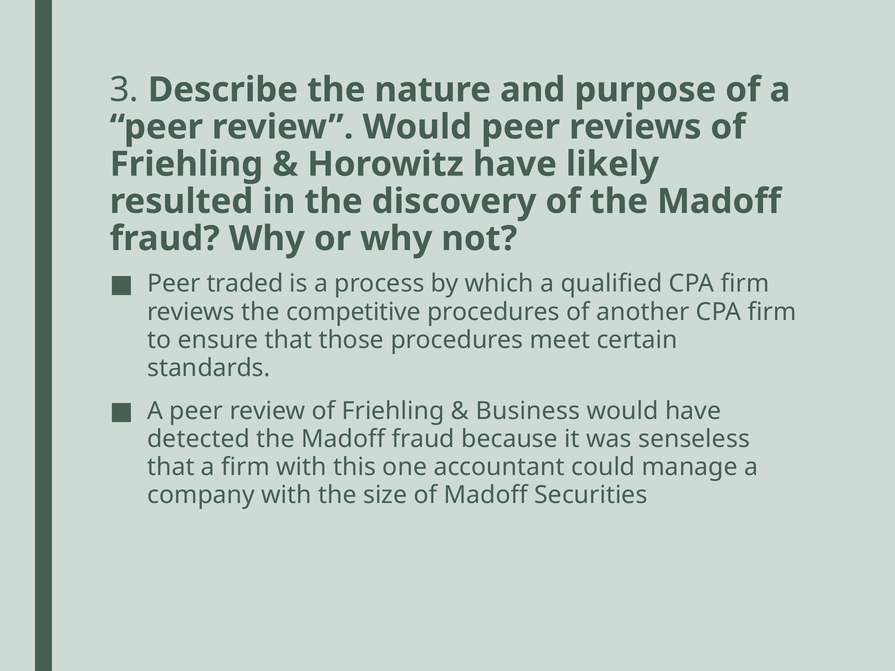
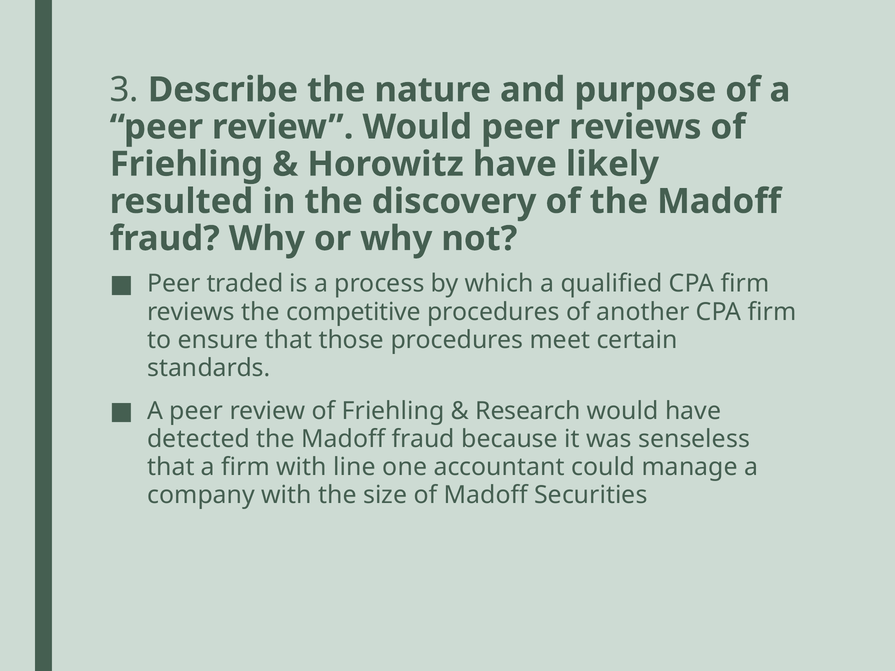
Business: Business -> Research
this: this -> line
